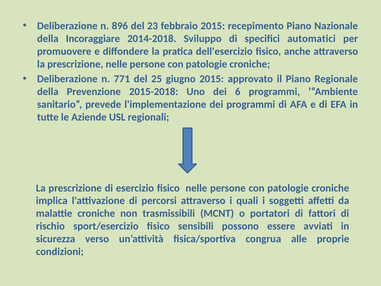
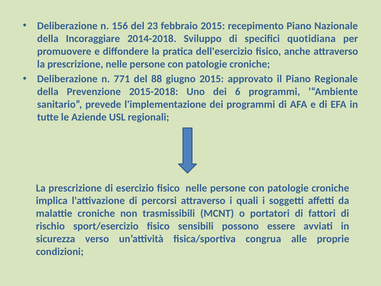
896: 896 -> 156
automatici: automatici -> quotidiana
25: 25 -> 88
